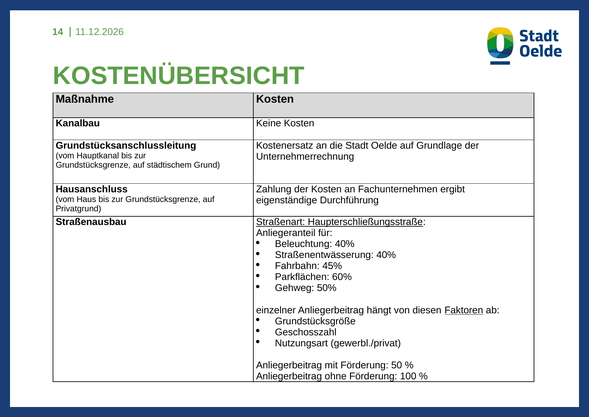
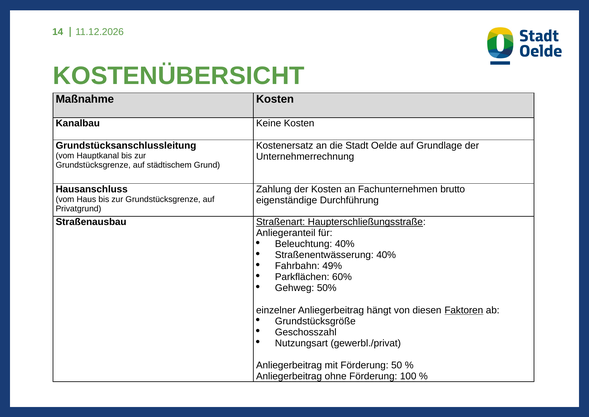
ergibt: ergibt -> brutto
45%: 45% -> 49%
